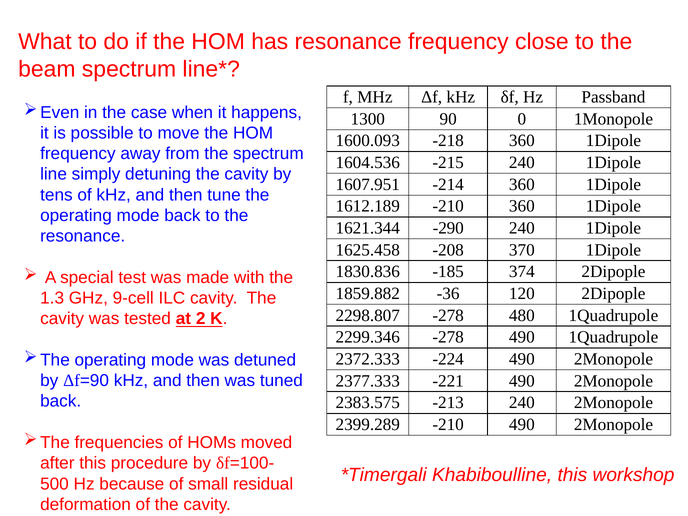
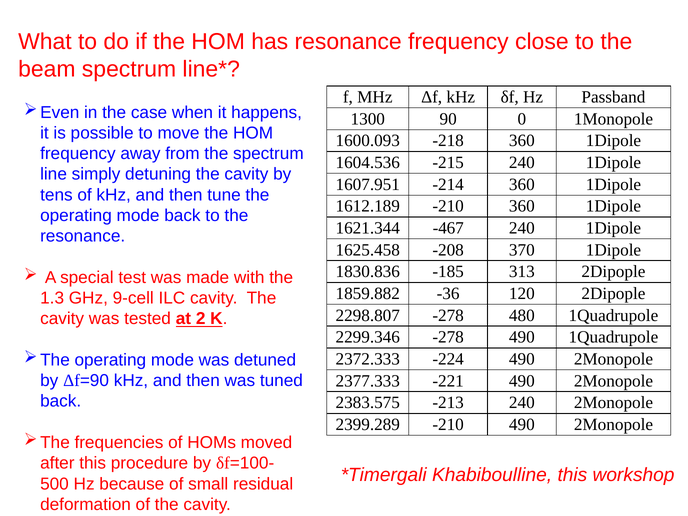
-290: -290 -> -467
374: 374 -> 313
